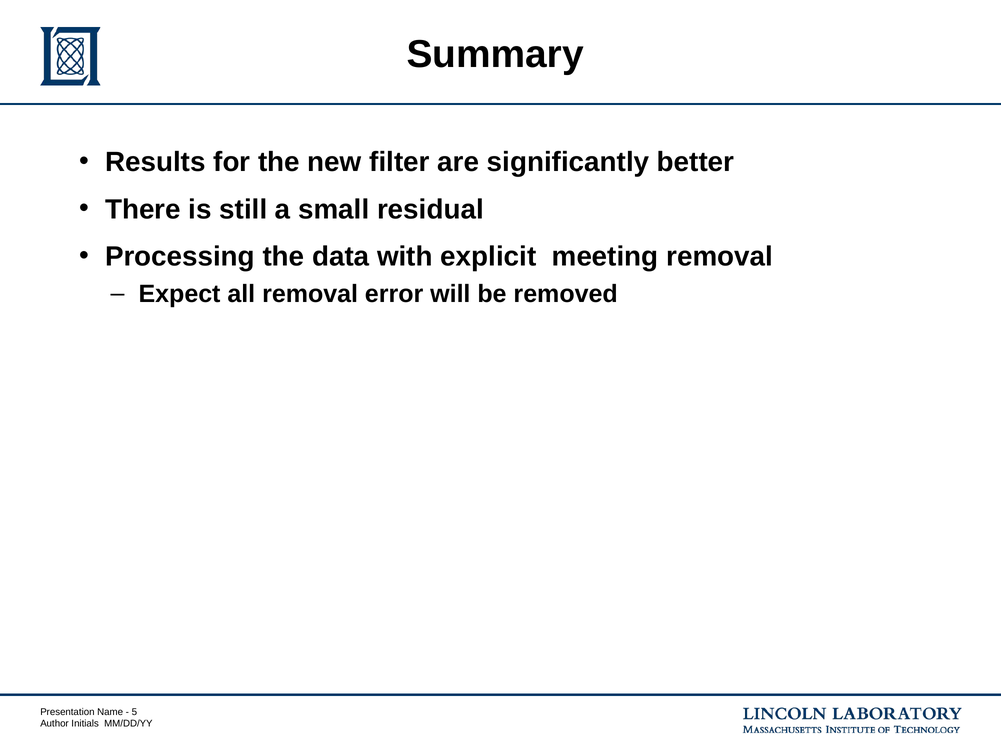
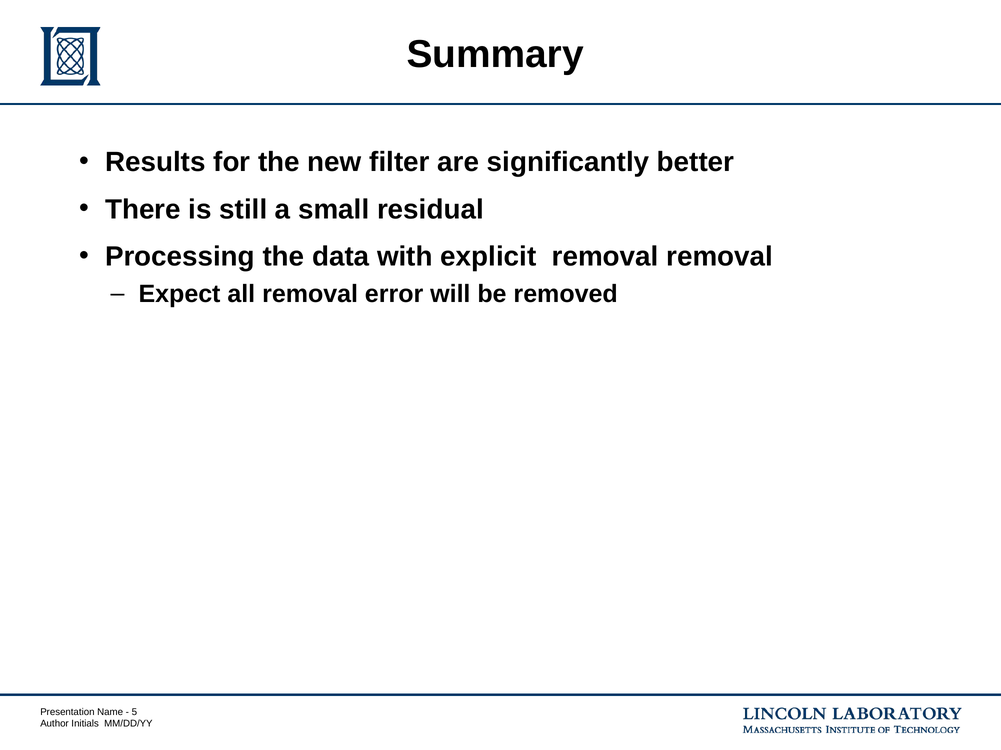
explicit meeting: meeting -> removal
